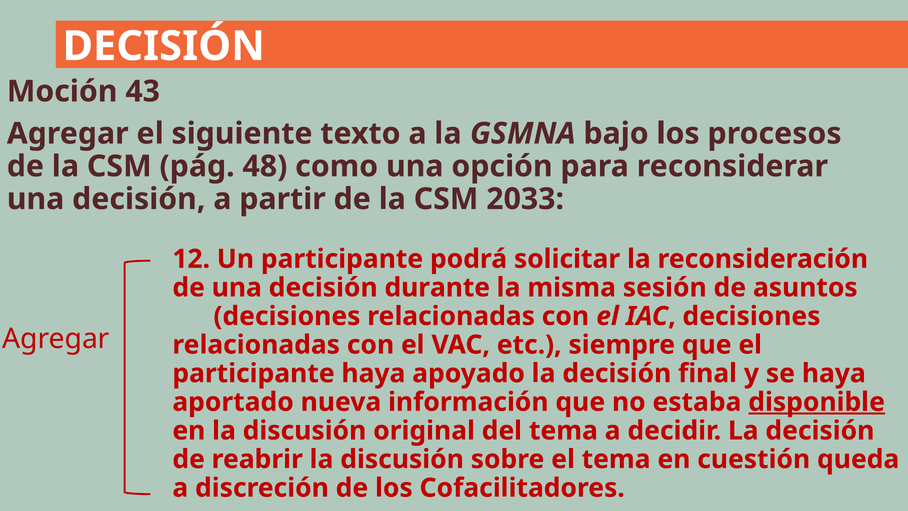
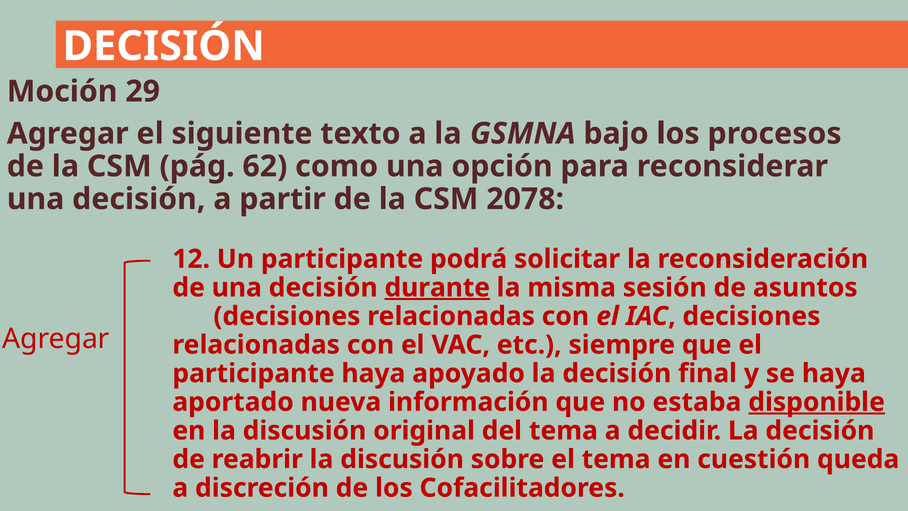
43: 43 -> 29
48: 48 -> 62
2033: 2033 -> 2078
durante underline: none -> present
